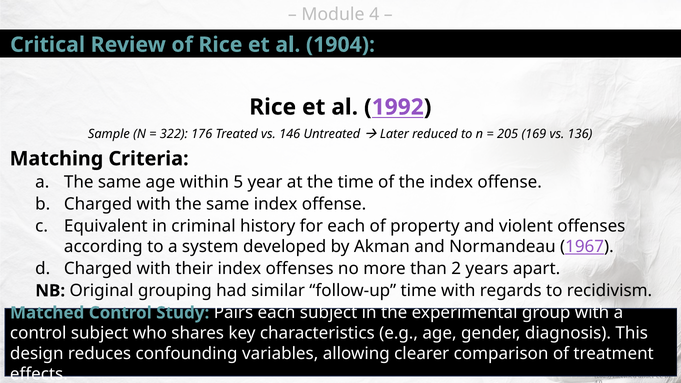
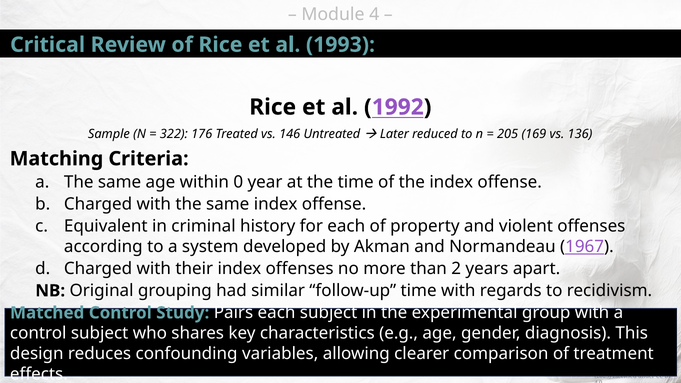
1904: 1904 -> 1993
5: 5 -> 0
